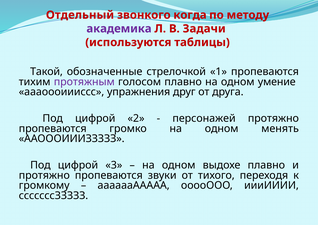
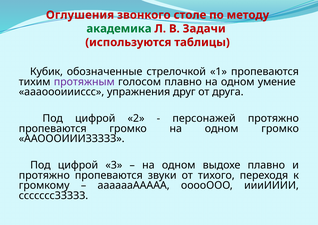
Отдельный: Отдельный -> Оглушения
когда: когда -> столе
академика colour: purple -> green
Такой: Такой -> Кубик
одном менять: менять -> громко
